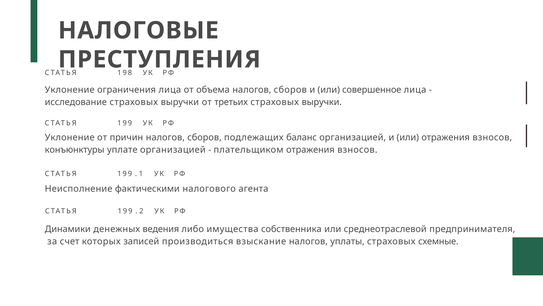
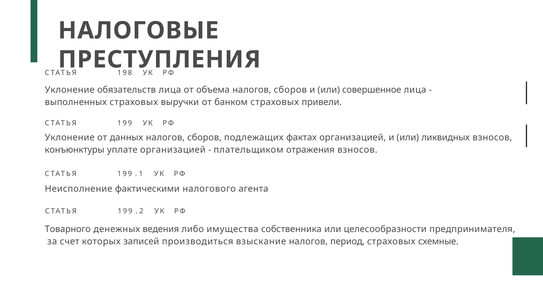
ограничения: ограничения -> обязательств
исследование: исследование -> выполненных
третьих: третьих -> банком
выручки at (322, 102): выручки -> привели
причин: причин -> данных
баланс: баланс -> фактах
или отражения: отражения -> ликвидных
Динамики: Динамики -> Товарного
среднеотраслевой: среднеотраслевой -> целесообразности
уплаты: уплаты -> период
